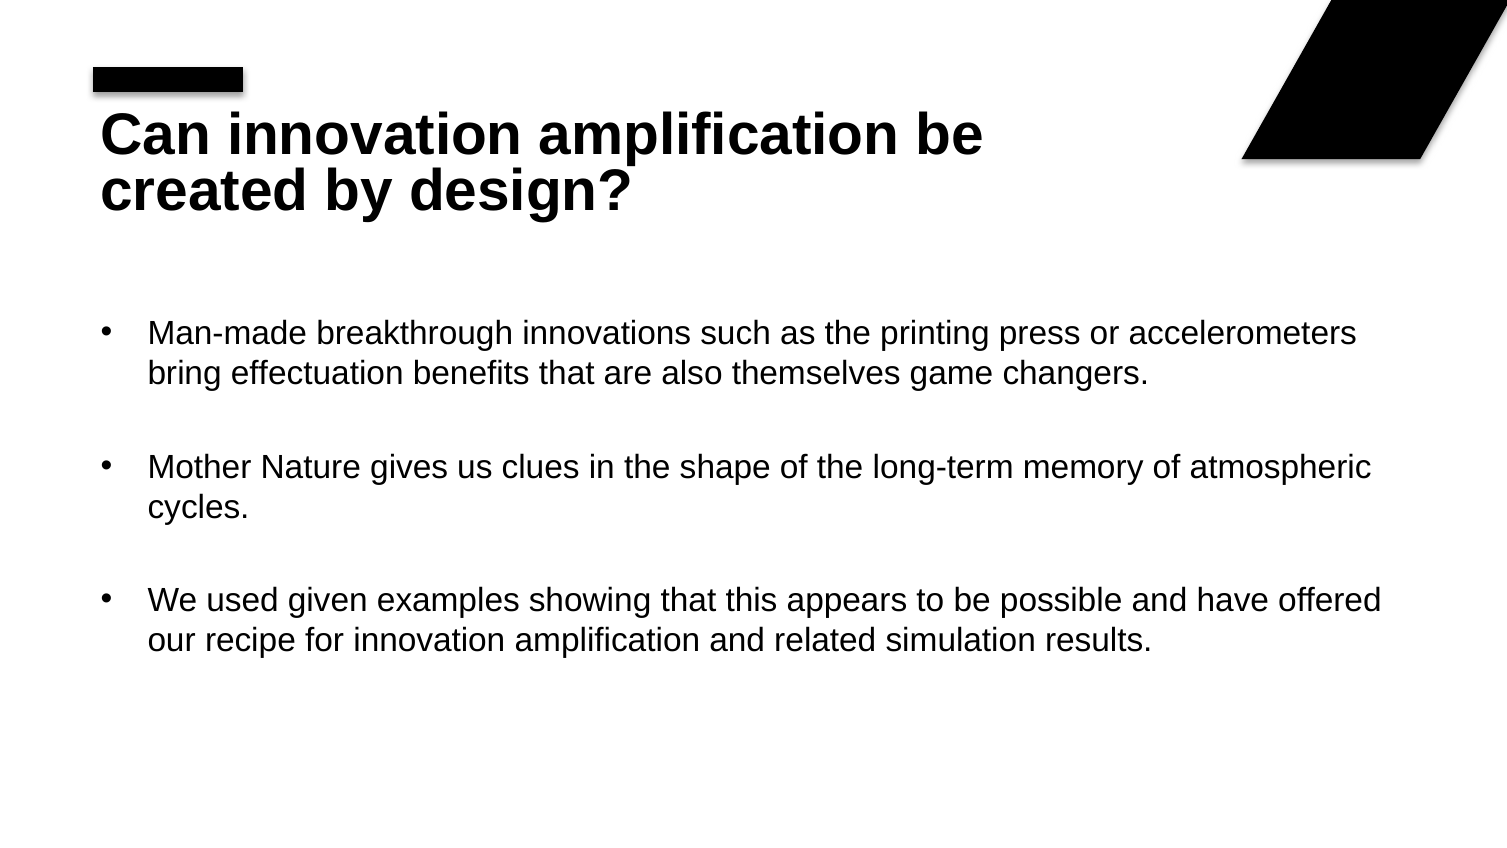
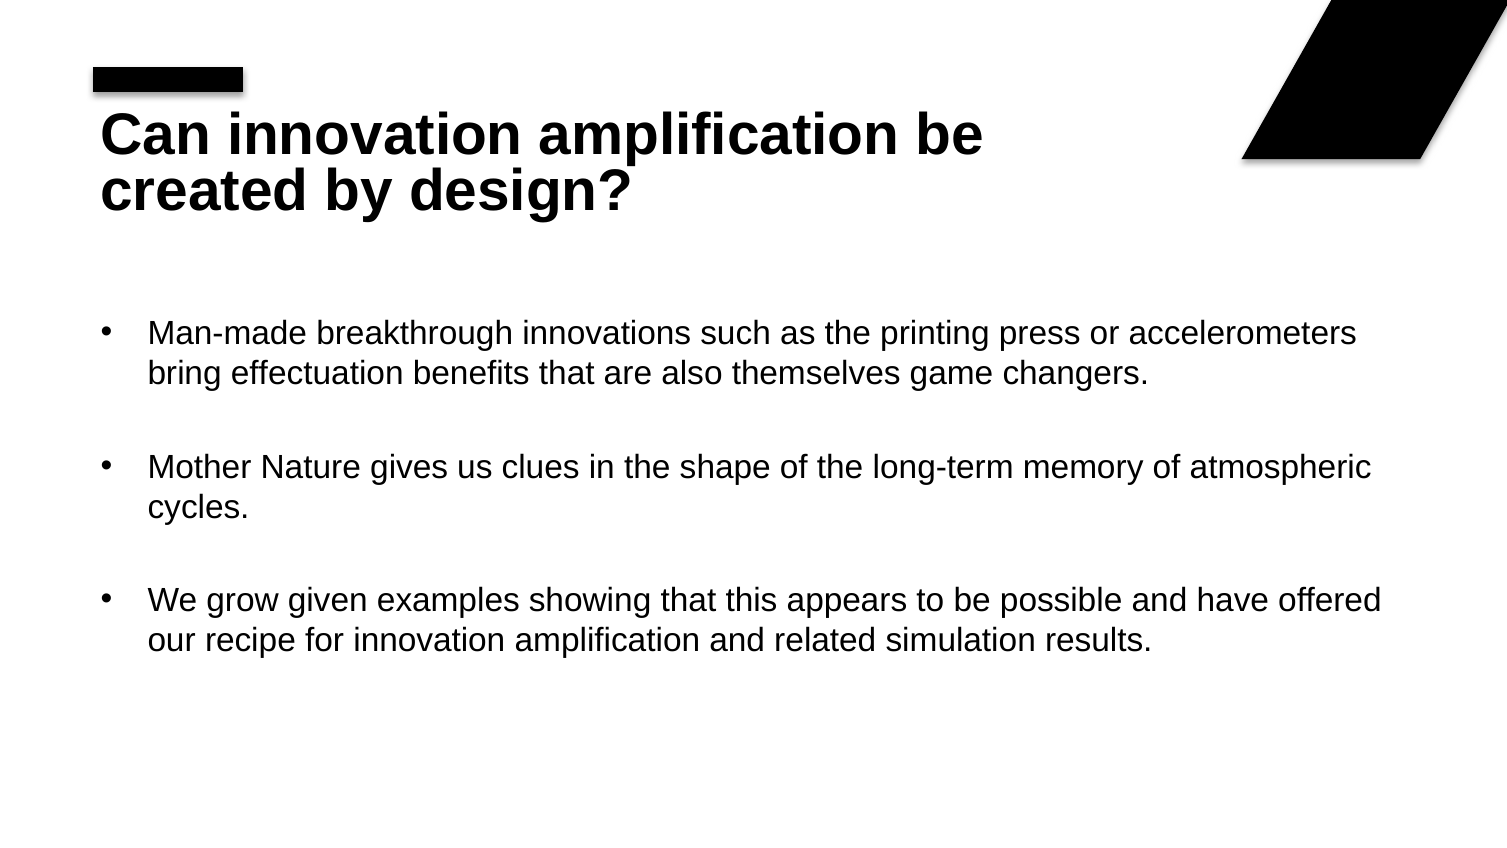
used: used -> grow
